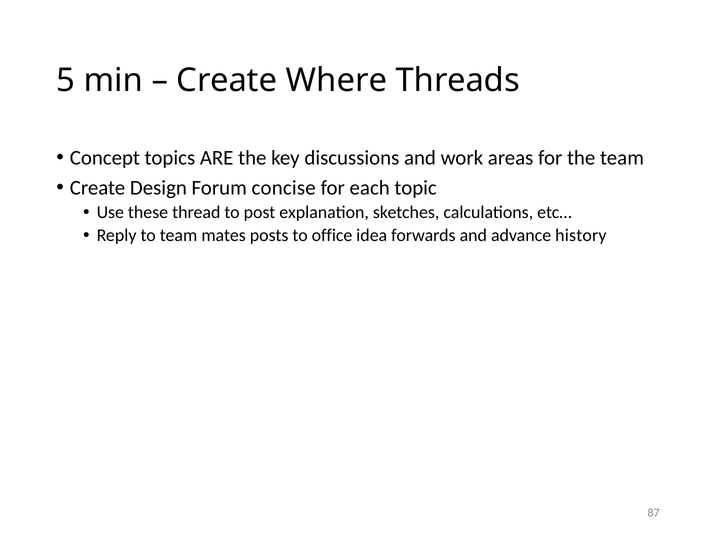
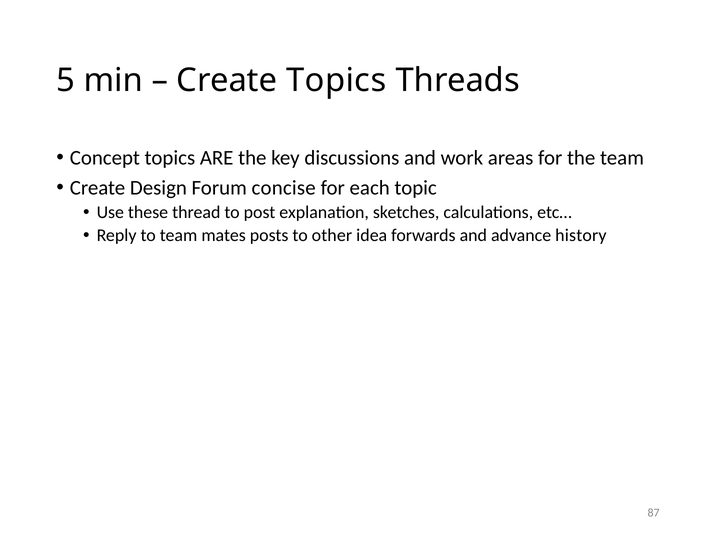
Create Where: Where -> Topics
office: office -> other
